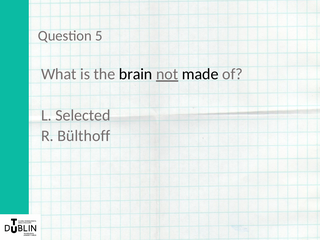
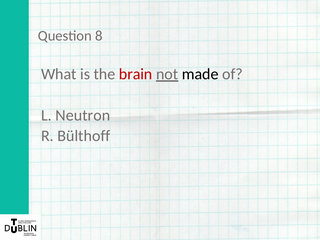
5: 5 -> 8
brain colour: black -> red
Selected: Selected -> Neutron
